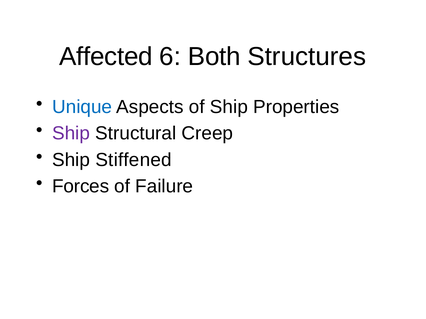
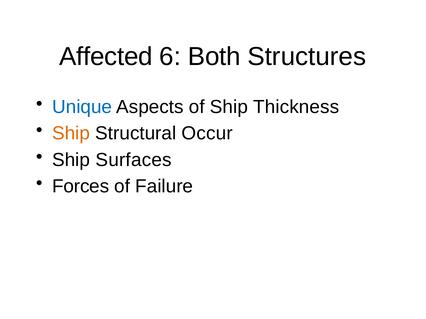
Properties: Properties -> Thickness
Ship at (71, 134) colour: purple -> orange
Creep: Creep -> Occur
Stiffened: Stiffened -> Surfaces
